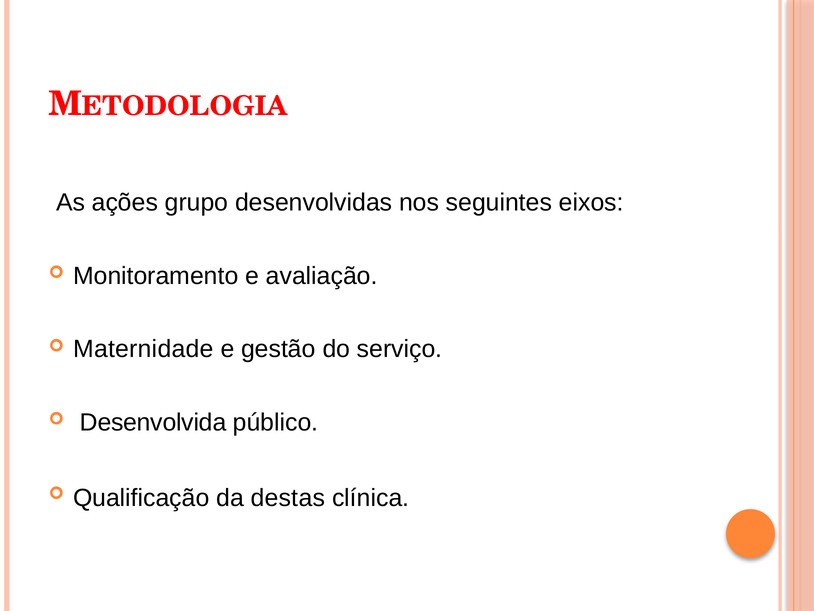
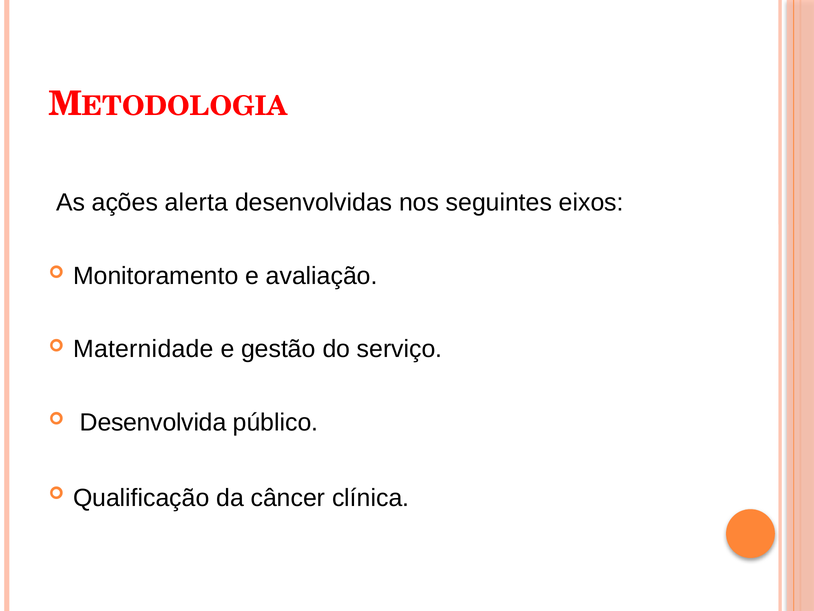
grupo: grupo -> alerta
destas: destas -> câncer
